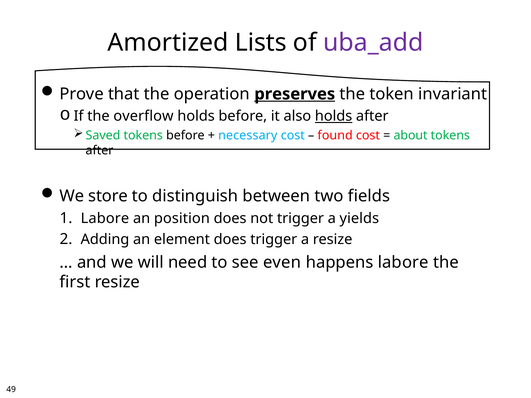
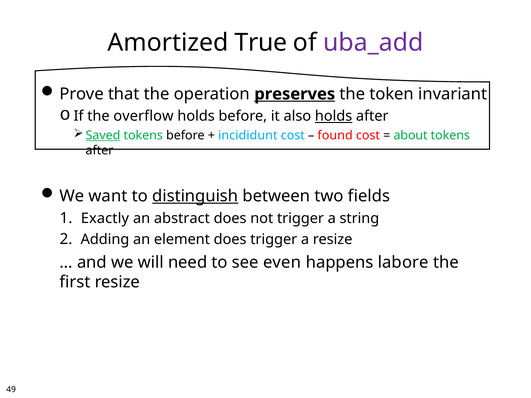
Lists: Lists -> True
Saved underline: none -> present
necessary: necessary -> incididunt
store: store -> want
distinguish underline: none -> present
Labore at (105, 218): Labore -> Exactly
position: position -> abstract
yields: yields -> string
